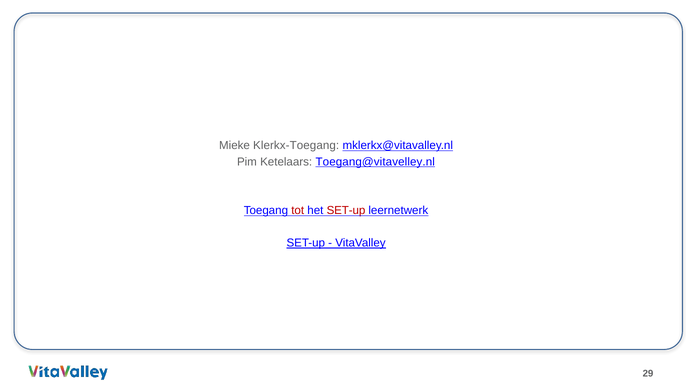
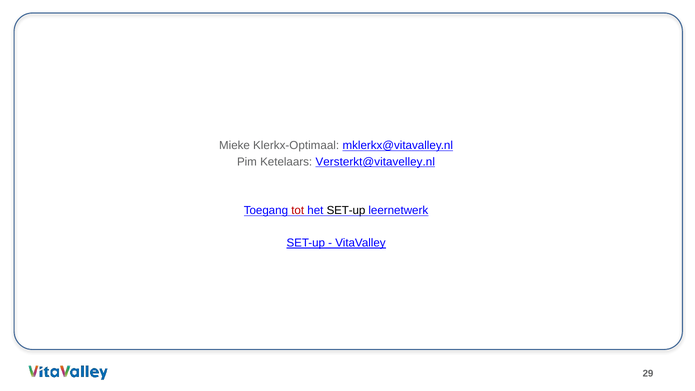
Klerkx-Toegang: Klerkx-Toegang -> Klerkx-Optimaal
Toegang@vitavelley.nl: Toegang@vitavelley.nl -> Versterkt@vitavelley.nl
SET-up at (346, 210) colour: red -> black
